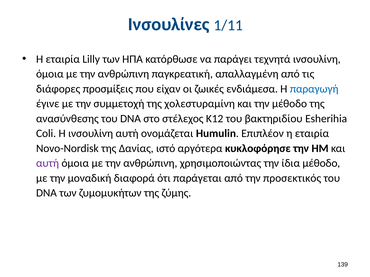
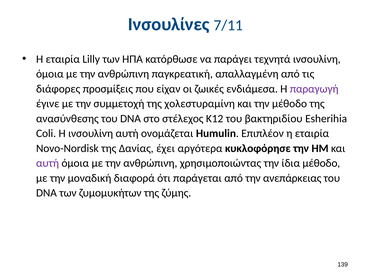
1/11: 1/11 -> 7/11
παραγωγή colour: blue -> purple
ιστό: ιστό -> έχει
προσεκτικός: προσεκτικός -> ανεπάρκειας
